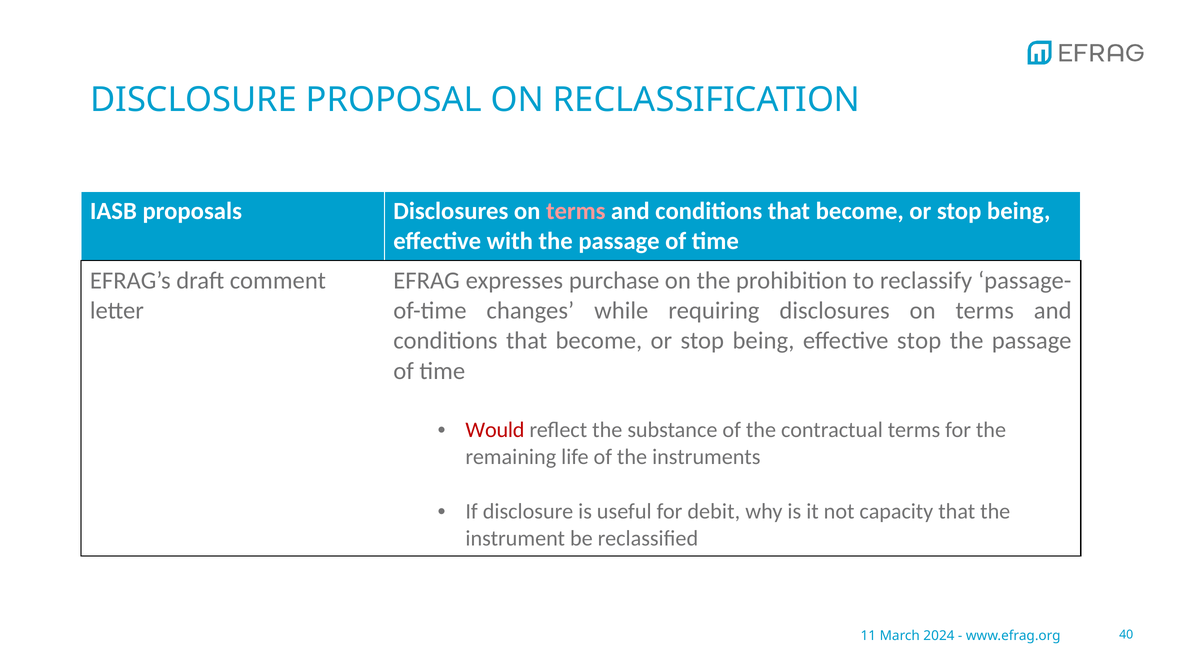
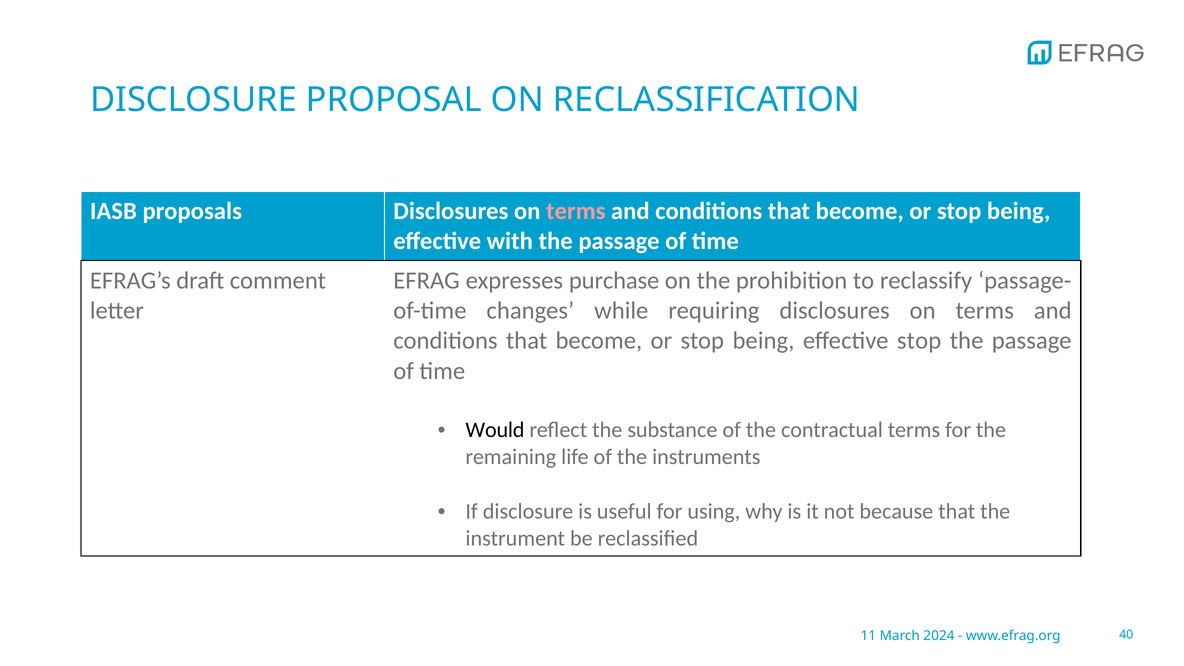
Would colour: red -> black
debit: debit -> using
capacity: capacity -> because
